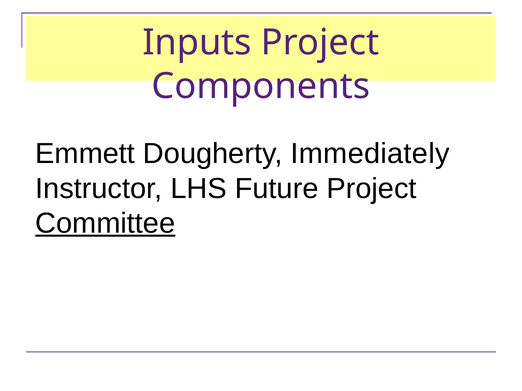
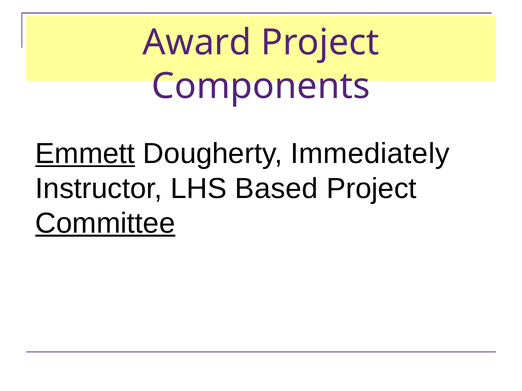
Inputs: Inputs -> Award
Emmett underline: none -> present
Future: Future -> Based
